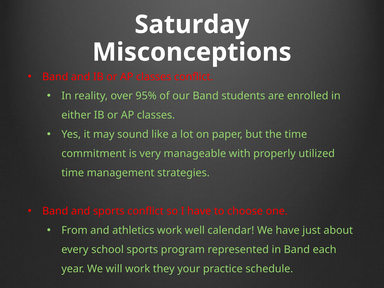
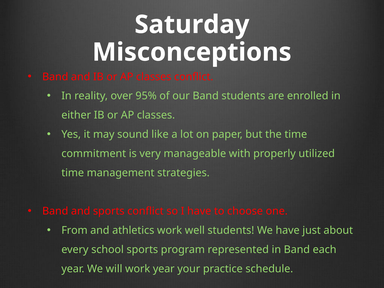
well calendar: calendar -> students
work they: they -> year
